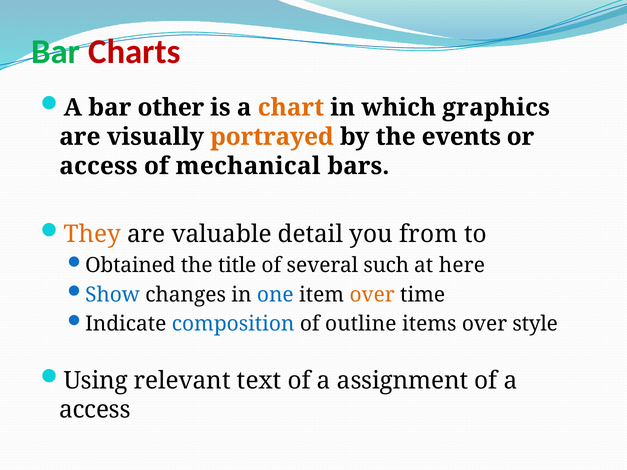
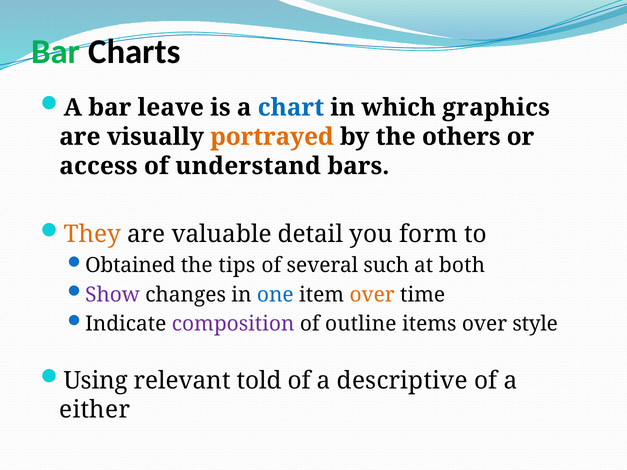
Charts colour: red -> black
other: other -> leave
chart colour: orange -> blue
events: events -> others
mechanical: mechanical -> understand
from: from -> form
title: title -> tips
here: here -> both
Show colour: blue -> purple
composition colour: blue -> purple
text: text -> told
assignment: assignment -> descriptive
access at (95, 410): access -> either
